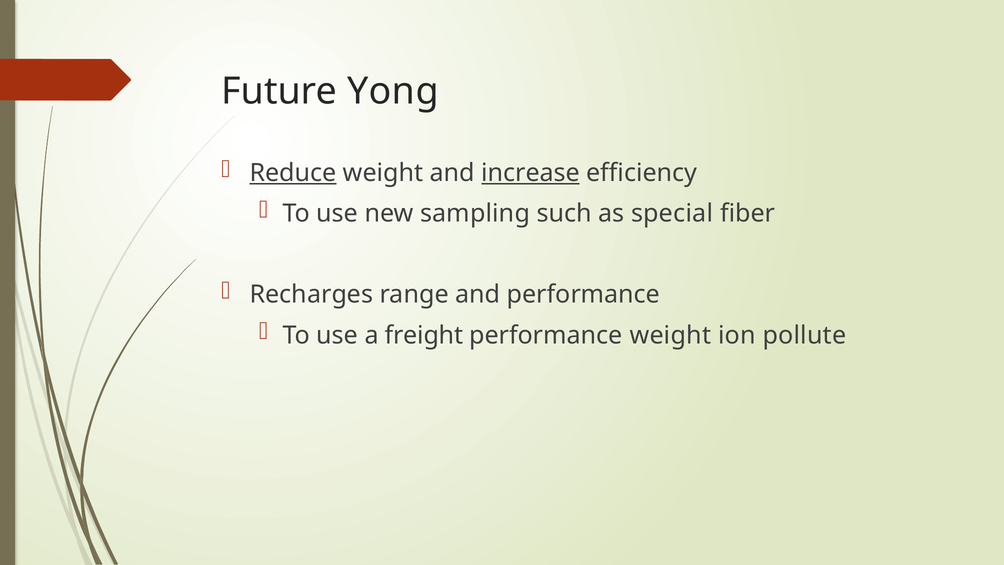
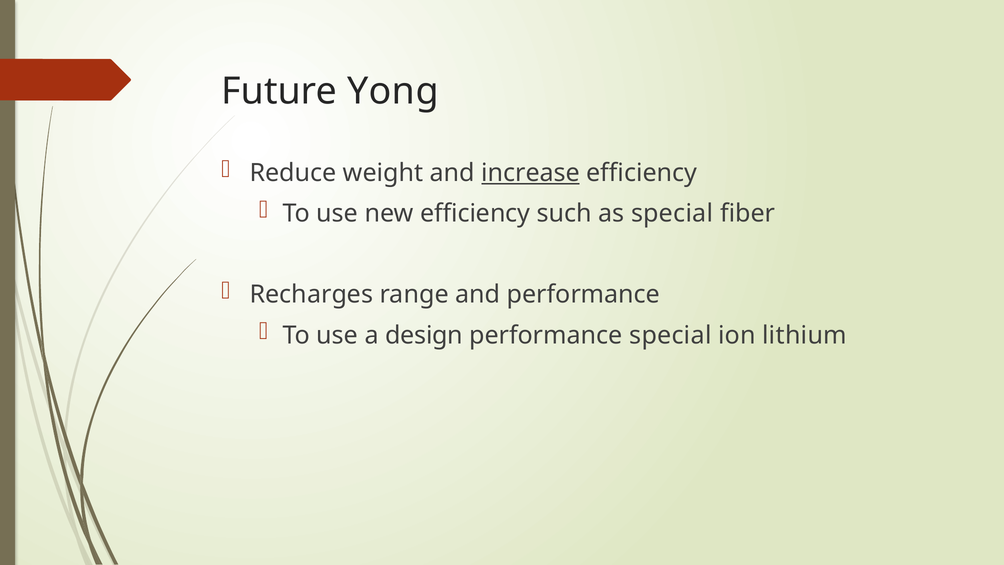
Reduce underline: present -> none
new sampling: sampling -> efficiency
freight: freight -> design
performance weight: weight -> special
pollute: pollute -> lithium
